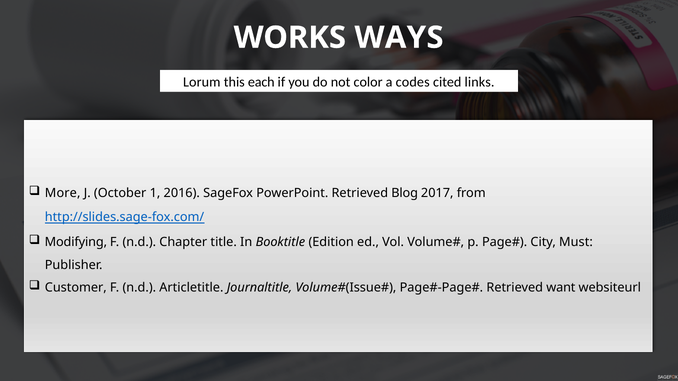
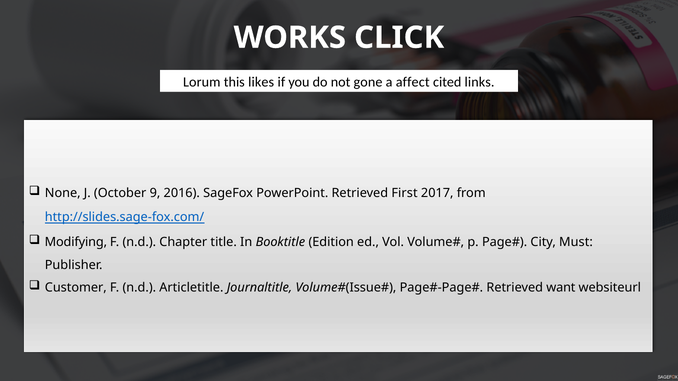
WAYS: WAYS -> CLICK
each: each -> likes
color: color -> gone
codes: codes -> affect
More: More -> None
1: 1 -> 9
Blog: Blog -> First
